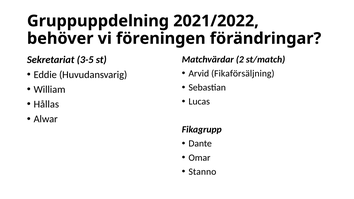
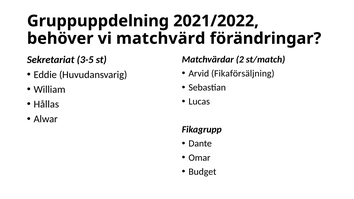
föreningen: föreningen -> matchvärd
Stanno: Stanno -> Budget
